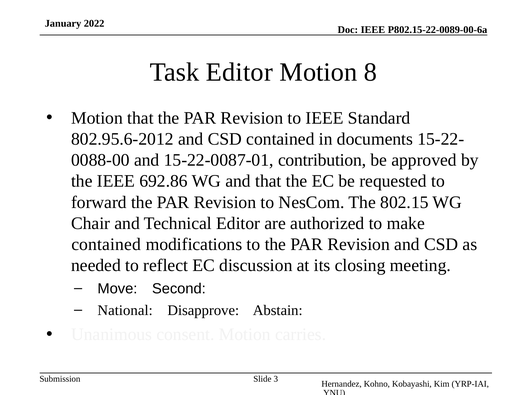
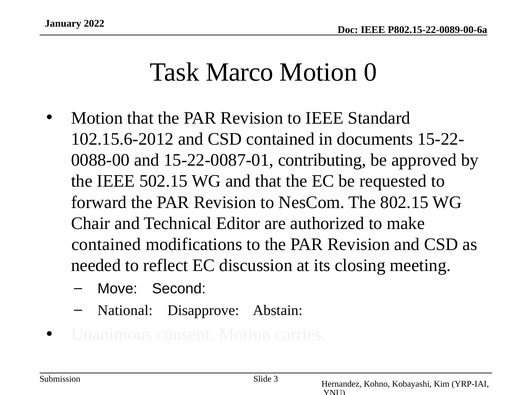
Task Editor: Editor -> Marco
8: 8 -> 0
802.95.6-2012: 802.95.6-2012 -> 102.15.6-2012
contribution: contribution -> contributing
692.86: 692.86 -> 502.15
